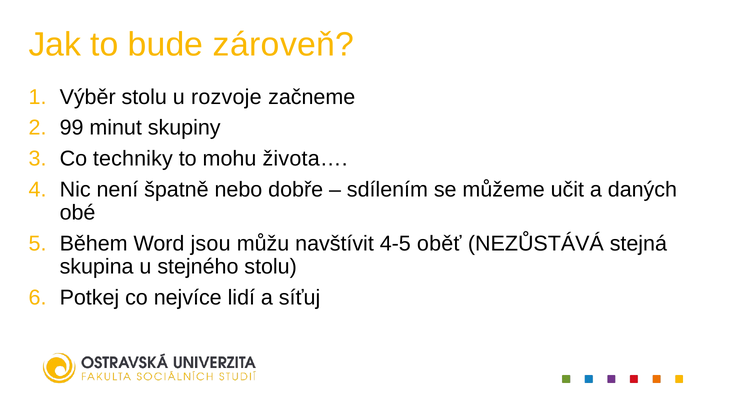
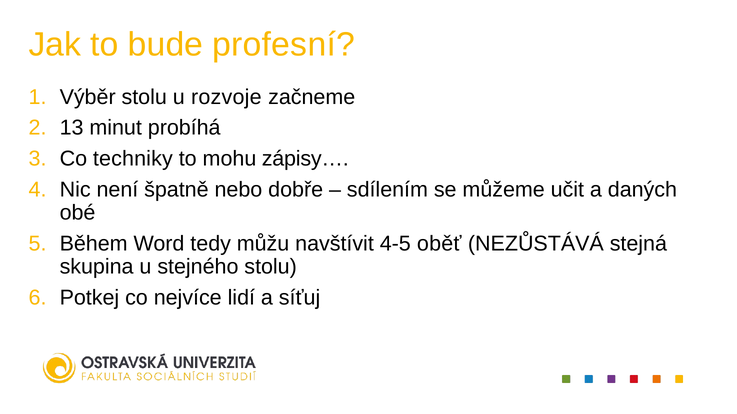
zároveň: zároveň -> profesní
99: 99 -> 13
skupiny: skupiny -> probíhá
života…: života… -> zápisy…
jsou: jsou -> tedy
